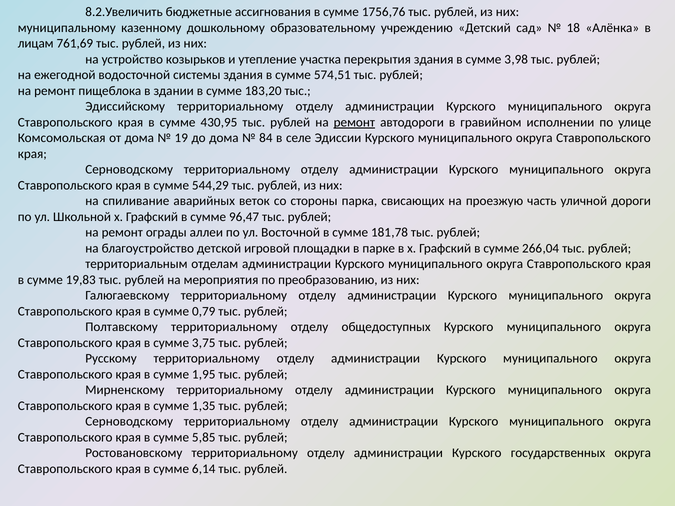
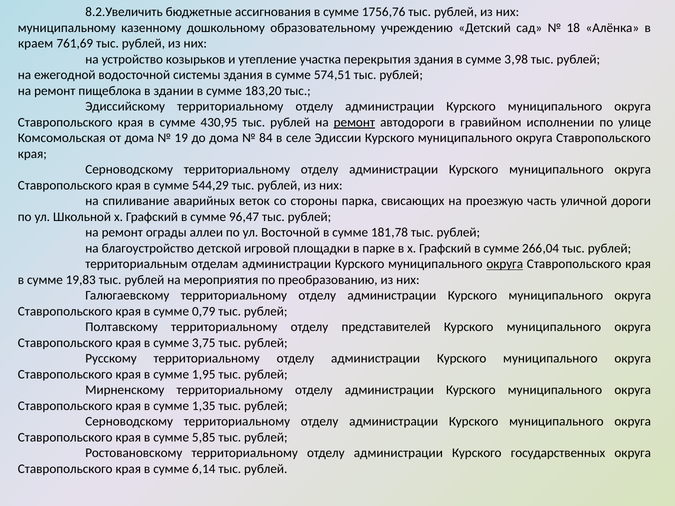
лицам: лицам -> краем
округа at (505, 264) underline: none -> present
общедоступных: общедоступных -> представителей
